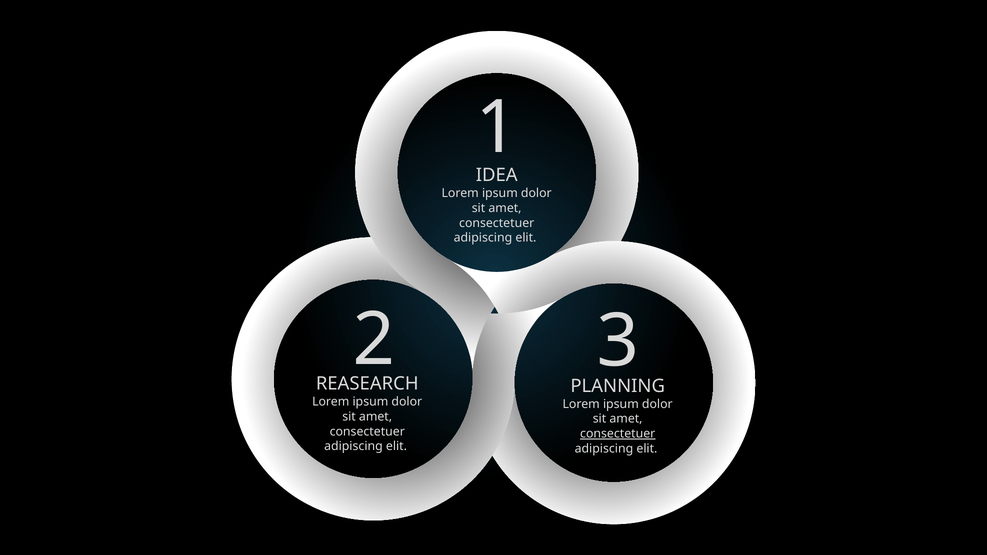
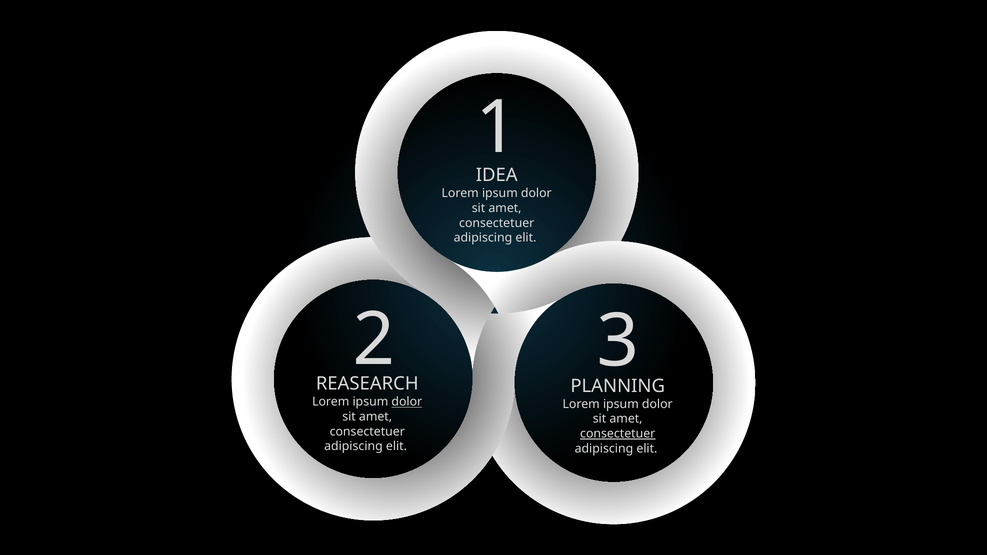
dolor at (407, 402) underline: none -> present
